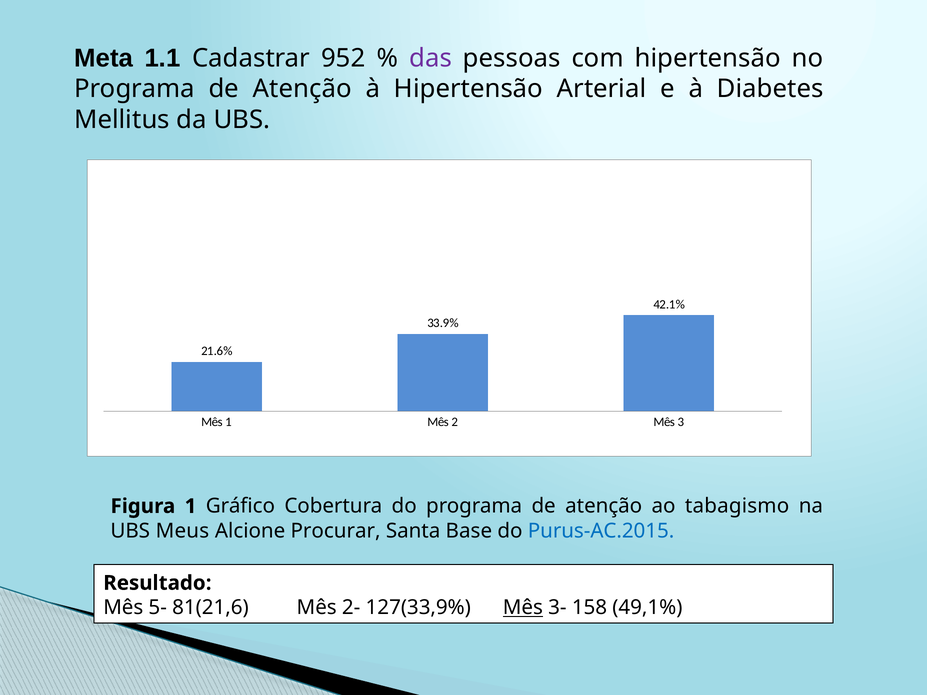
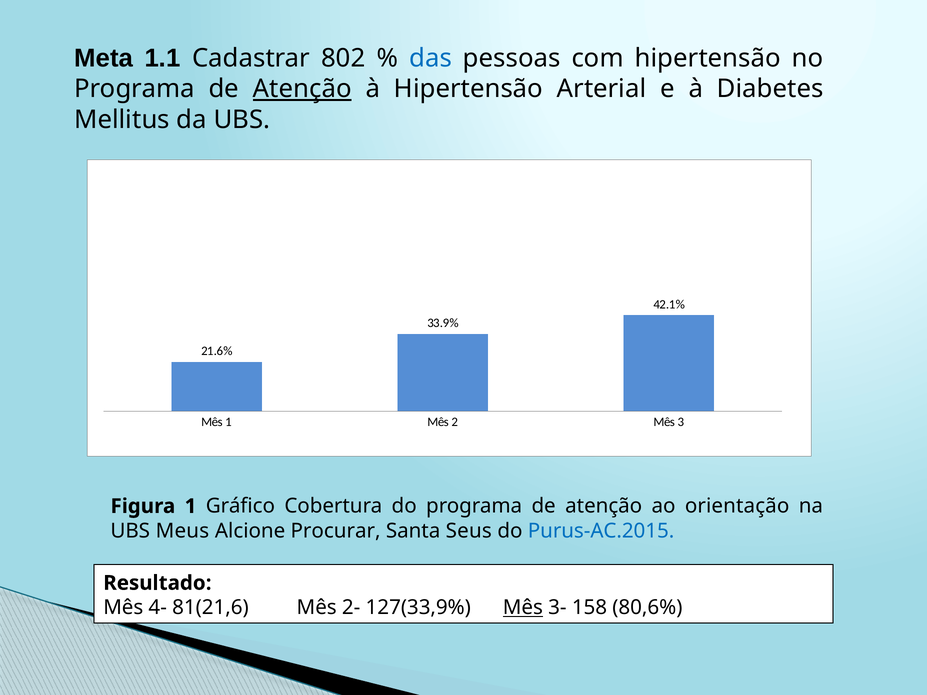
952: 952 -> 802
das colour: purple -> blue
Atenção at (302, 89) underline: none -> present
tabagismo: tabagismo -> orientação
Base: Base -> Seus
5-: 5- -> 4-
49,1%: 49,1% -> 80,6%
